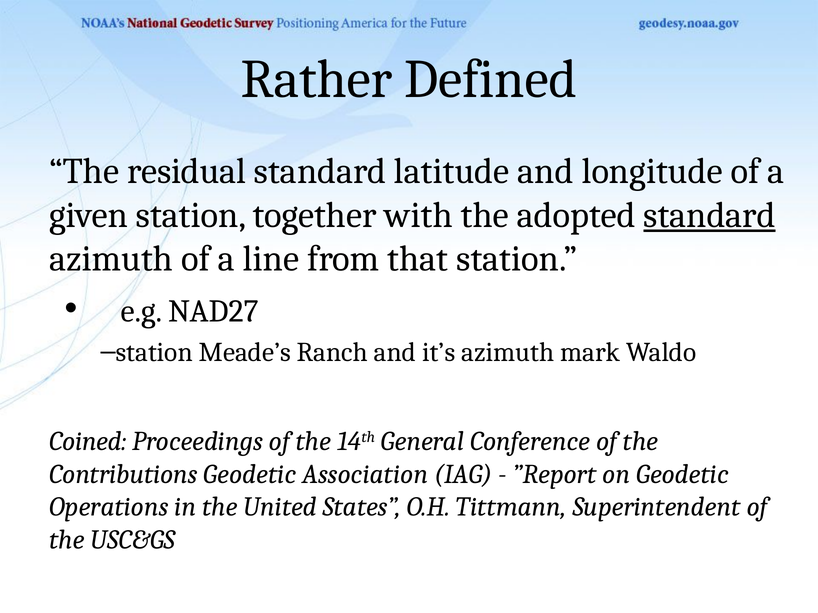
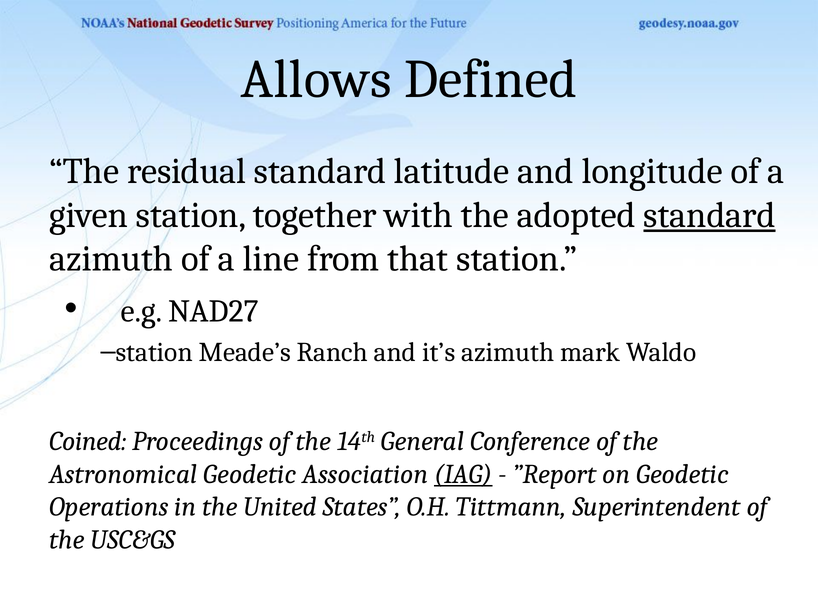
Rather: Rather -> Allows
Contributions: Contributions -> Astronomical
IAG underline: none -> present
